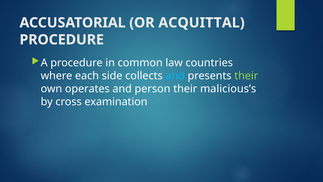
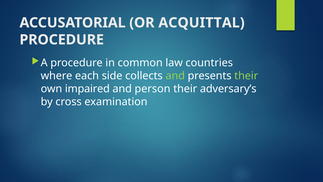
and at (175, 76) colour: light blue -> light green
operates: operates -> impaired
malicious’s: malicious’s -> adversary’s
